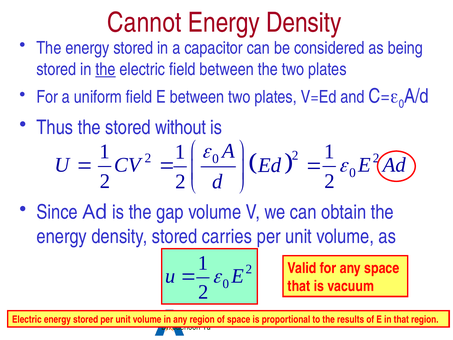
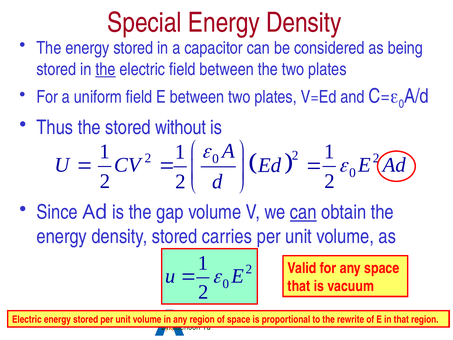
Cannot: Cannot -> Special
can at (303, 212) underline: none -> present
results: results -> rewrite
